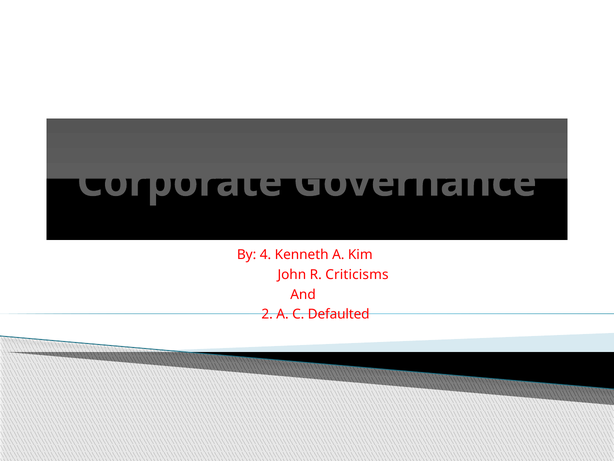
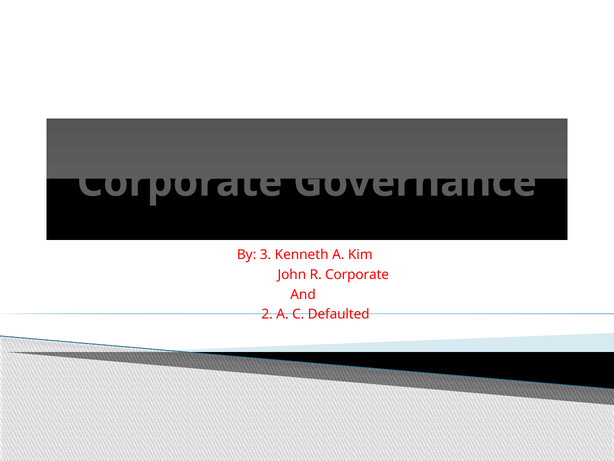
4: 4 -> 3
R Criticisms: Criticisms -> Corporate
